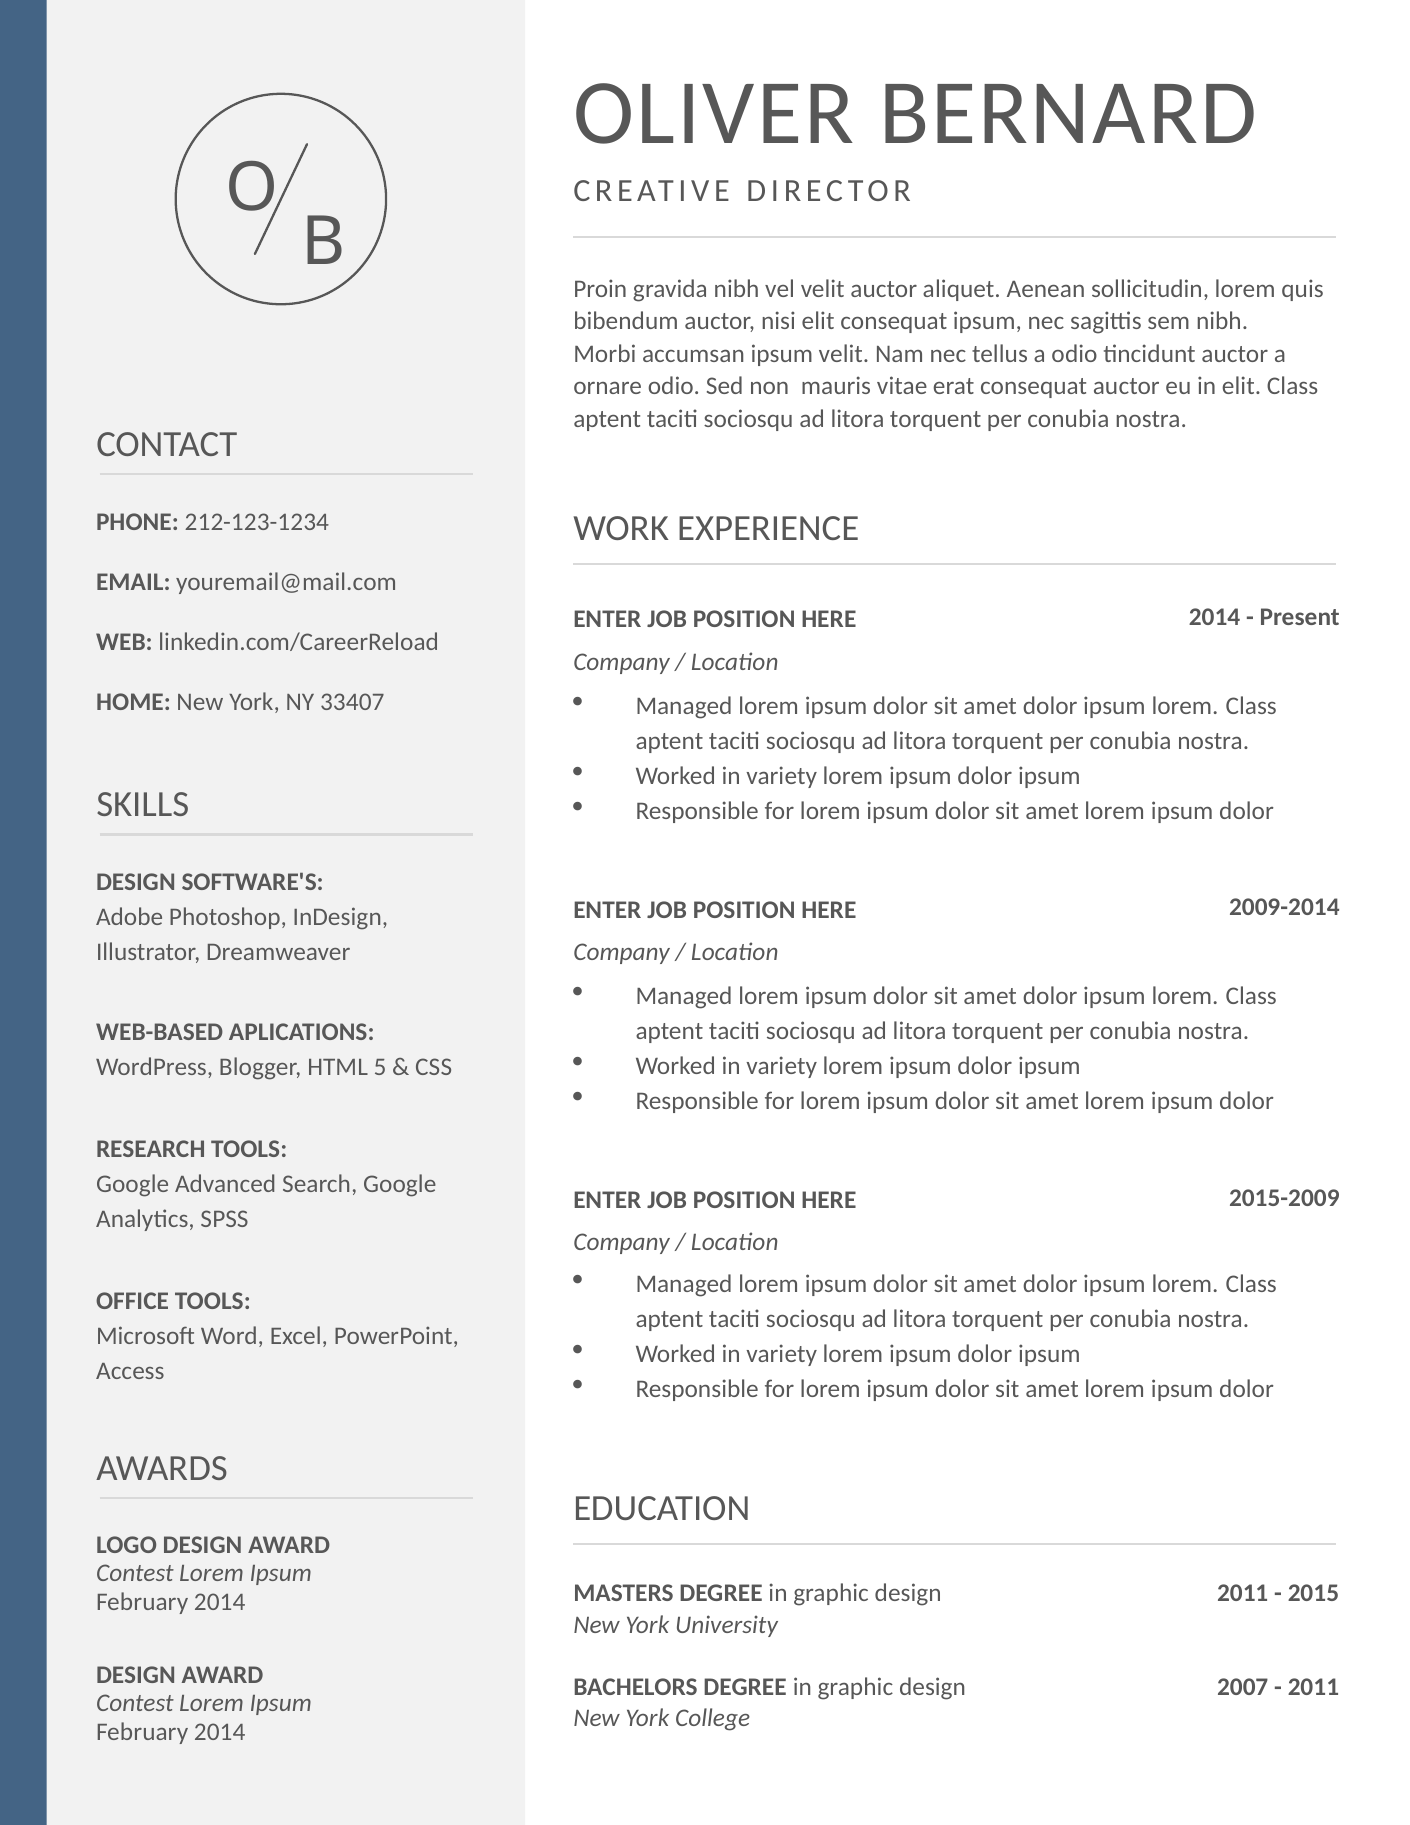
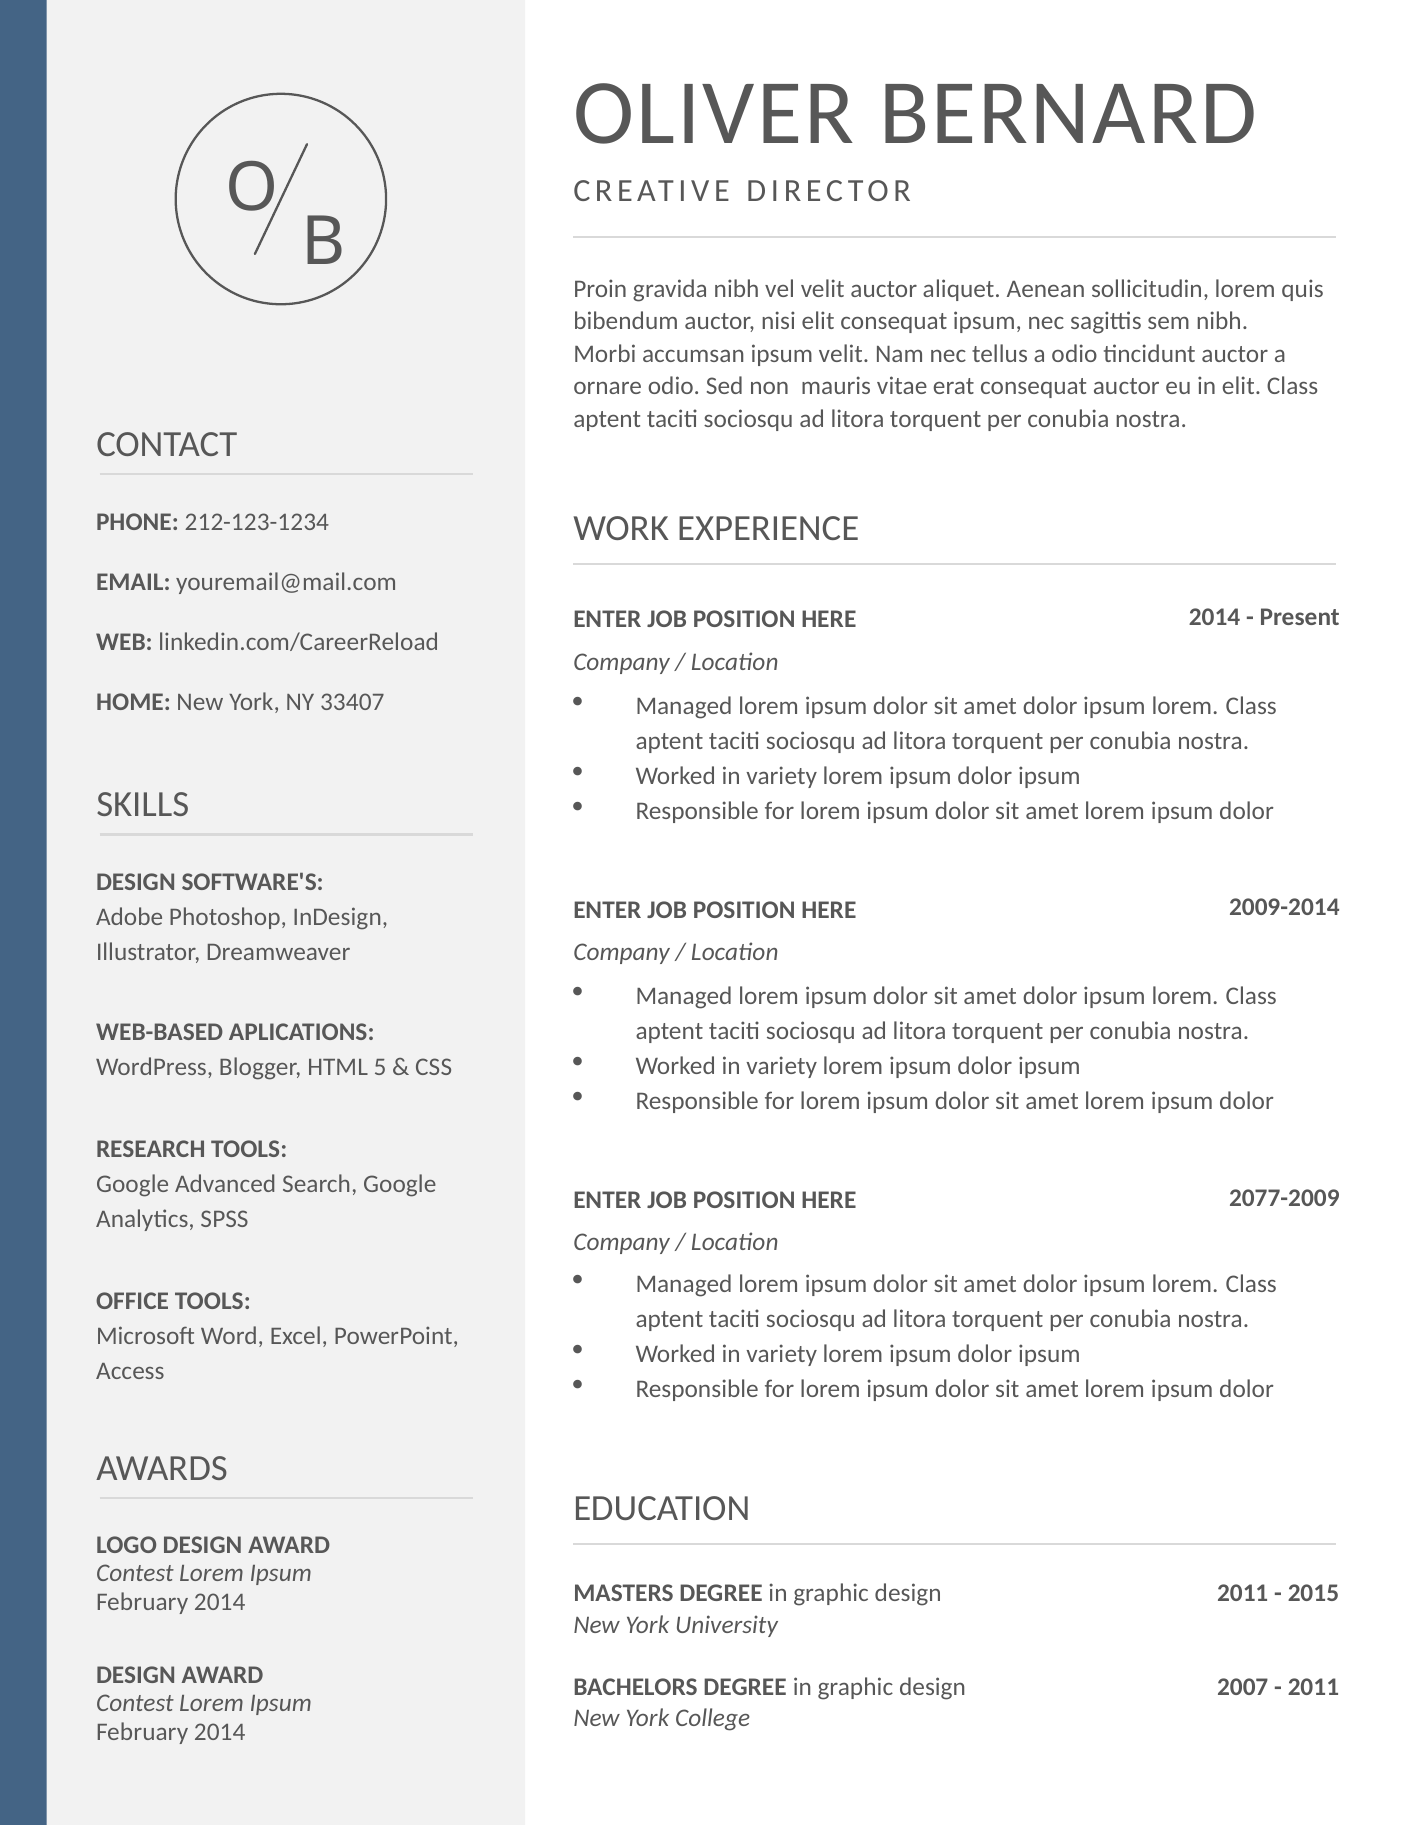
2015-2009: 2015-2009 -> 2077-2009
